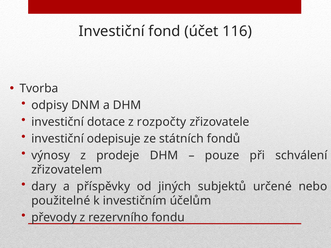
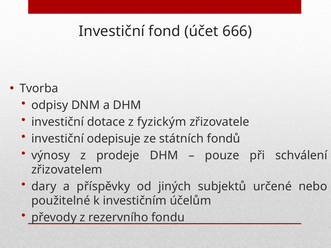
116: 116 -> 666
rozpočty: rozpočty -> fyzickým
